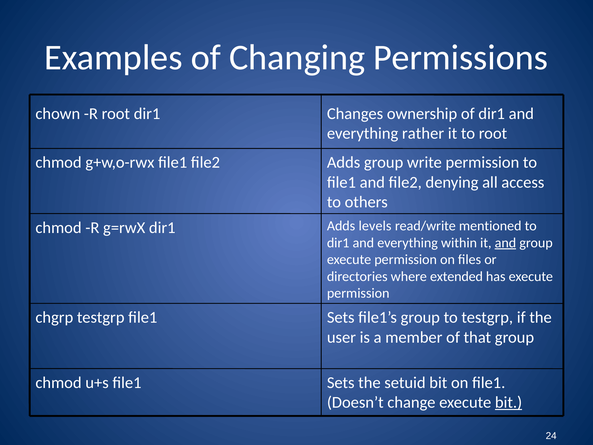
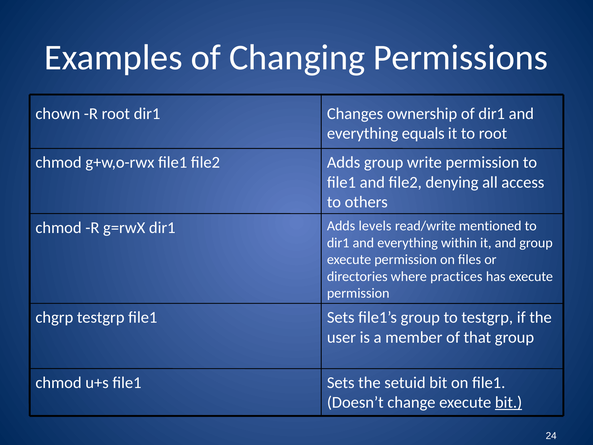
rather: rather -> equals
and at (505, 243) underline: present -> none
extended: extended -> practices
